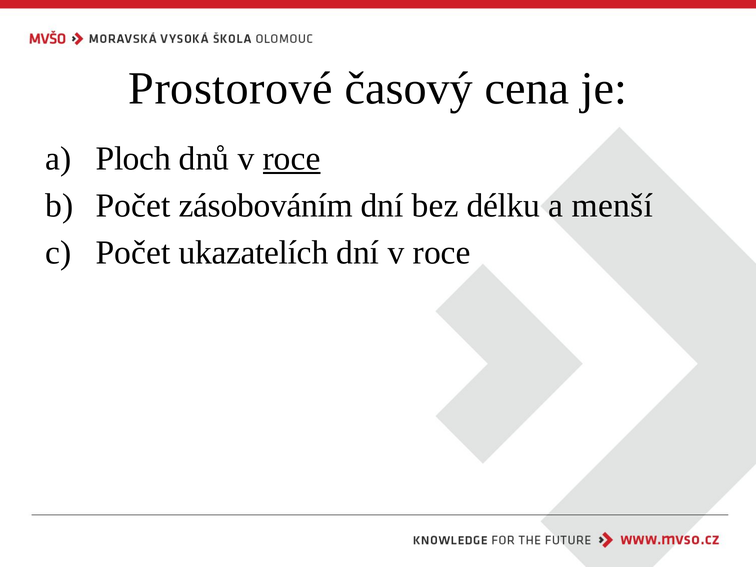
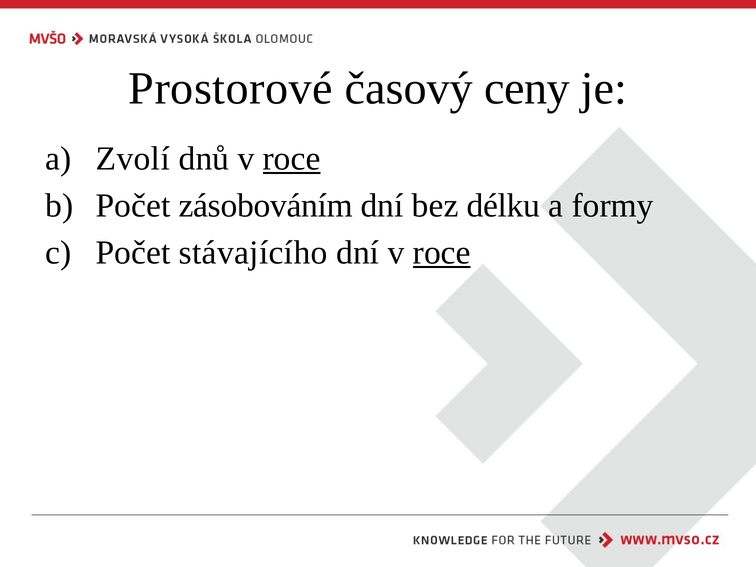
cena: cena -> ceny
Ploch: Ploch -> Zvolí
menší: menší -> formy
ukazatelích: ukazatelích -> stávajícího
roce at (442, 253) underline: none -> present
